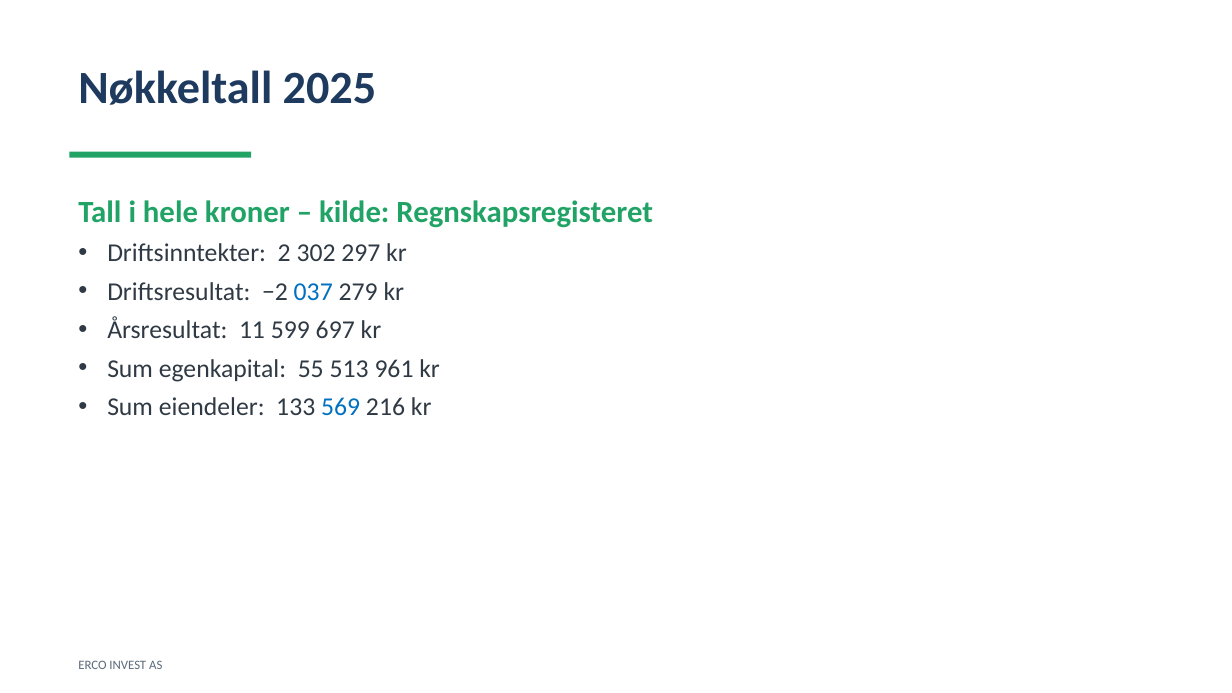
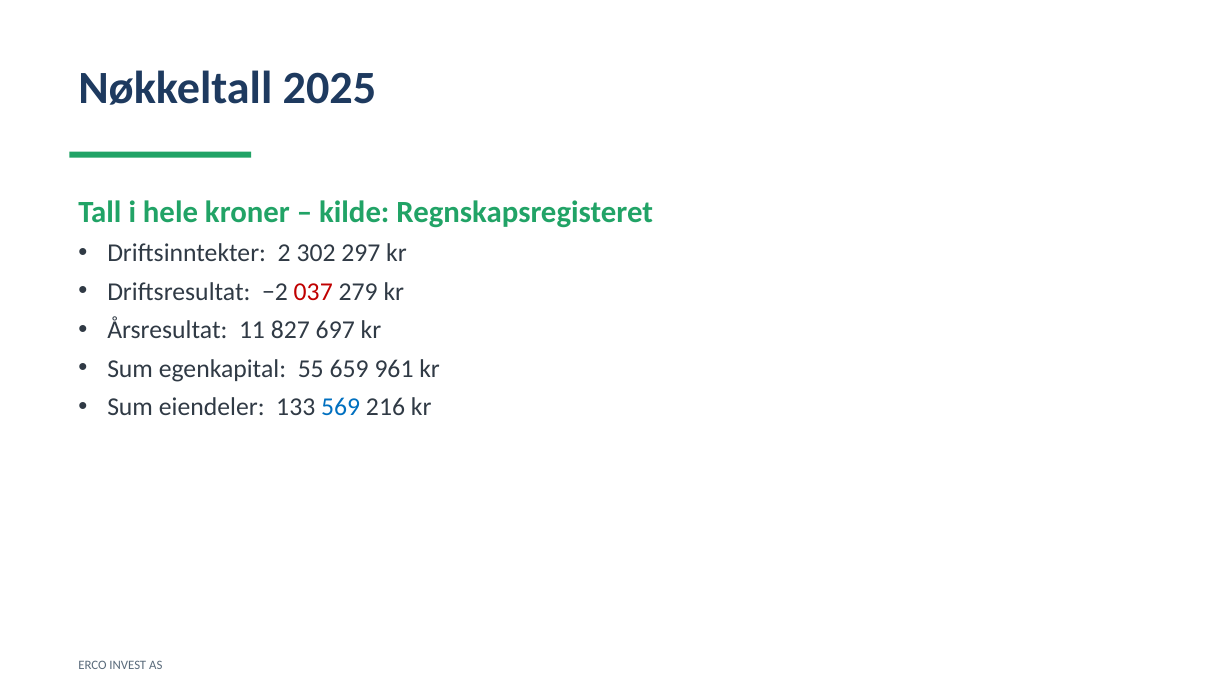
037 colour: blue -> red
599: 599 -> 827
513: 513 -> 659
